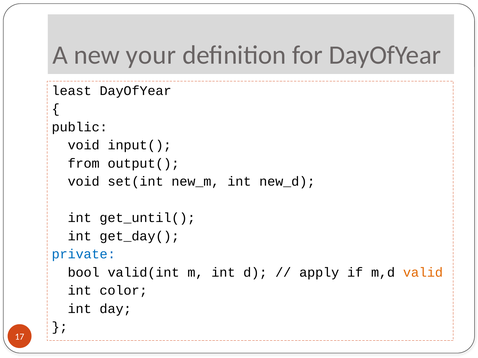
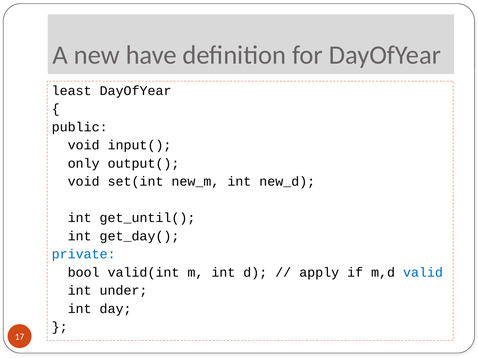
your: your -> have
from: from -> only
valid colour: orange -> blue
color: color -> under
